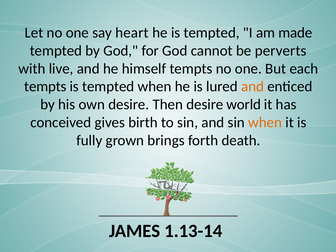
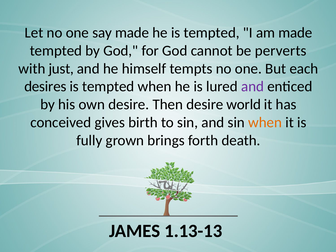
say heart: heart -> made
live: live -> just
tempts at (45, 87): tempts -> desires
and at (253, 87) colour: orange -> purple
1.13-14: 1.13-14 -> 1.13-13
